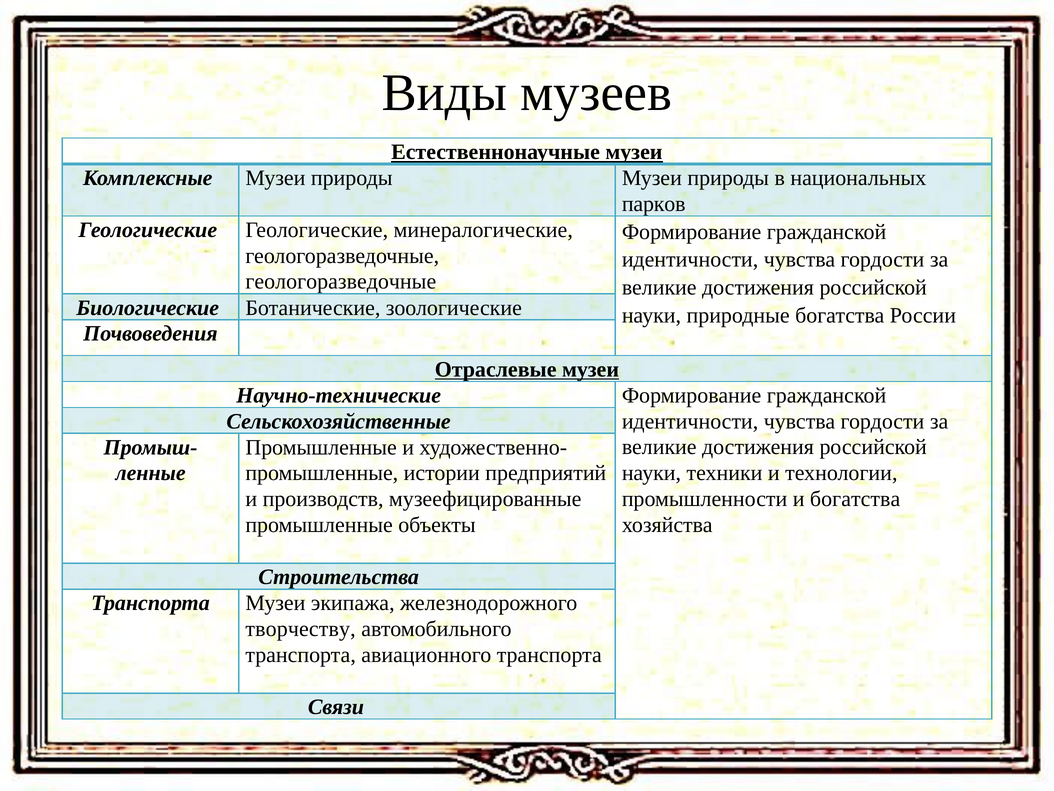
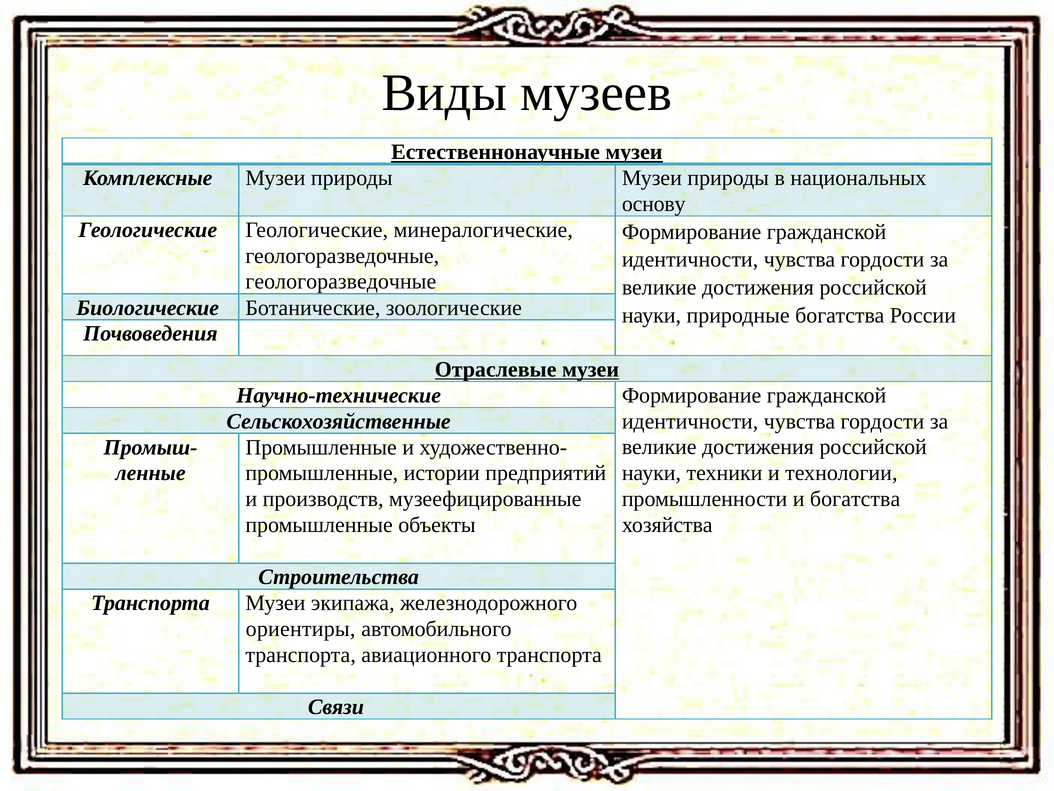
парков: парков -> основу
творчеству: творчеству -> ориентиры
